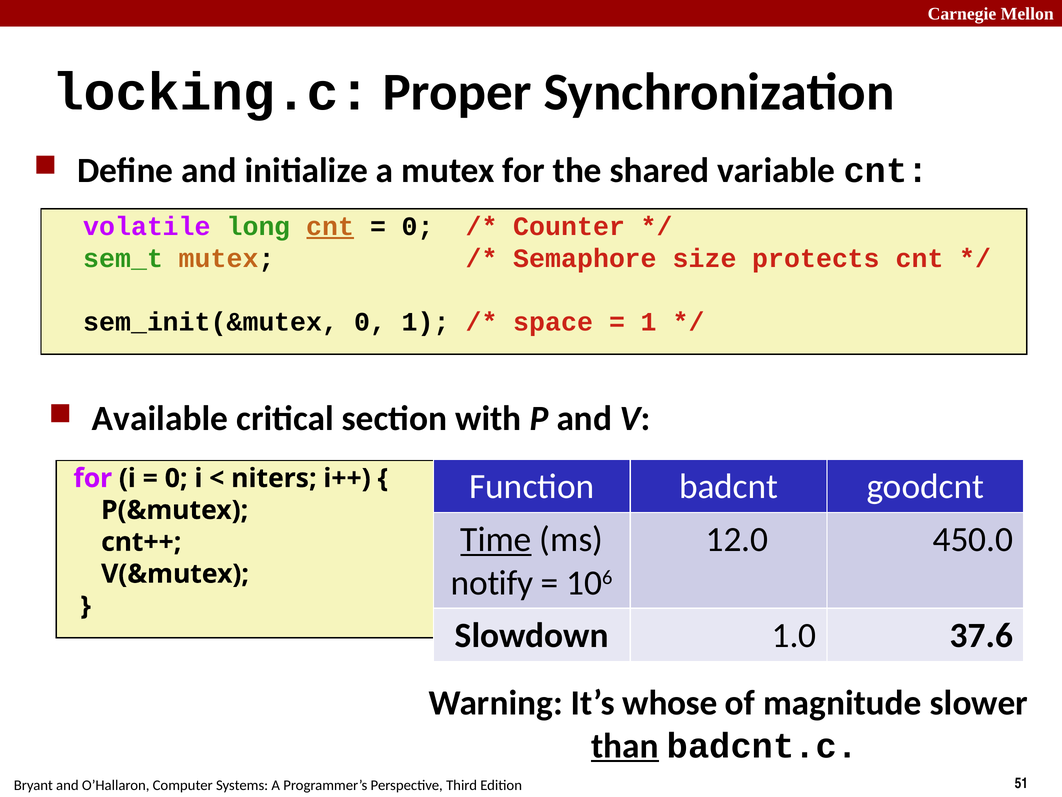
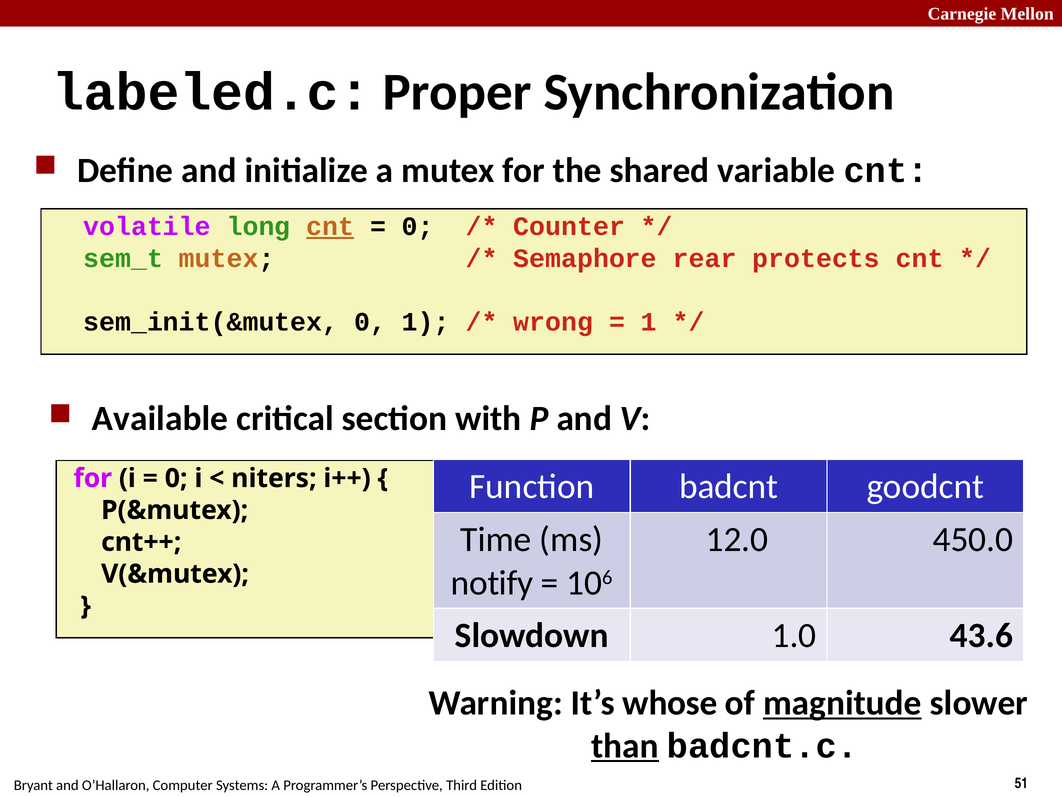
locking.c: locking.c -> labeled.c
size: size -> rear
space: space -> wrong
Time underline: present -> none
37.6: 37.6 -> 43.6
magnitude underline: none -> present
